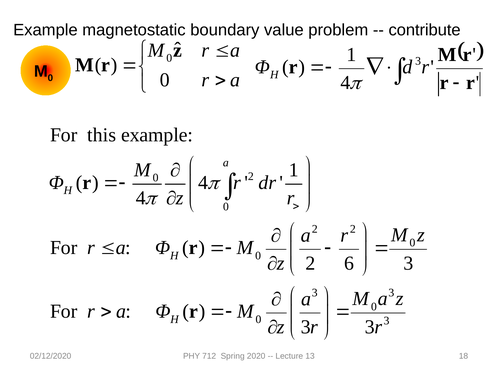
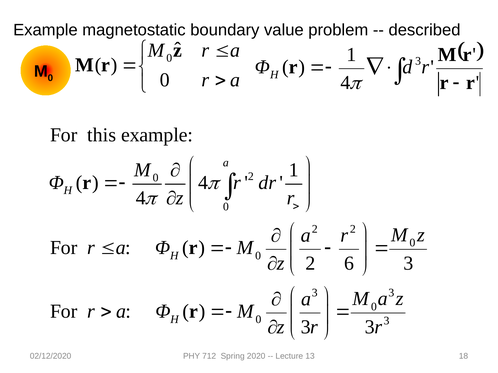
contribute: contribute -> described
